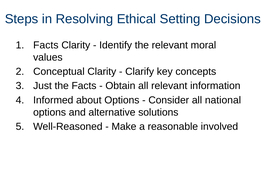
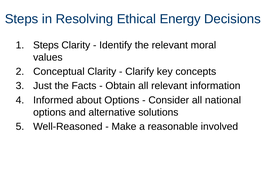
Setting: Setting -> Energy
Facts at (46, 45): Facts -> Steps
